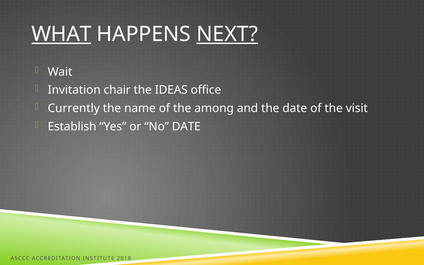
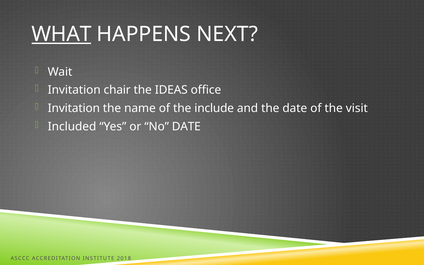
NEXT underline: present -> none
Currently at (74, 108): Currently -> Invitation
among: among -> include
Establish: Establish -> Included
